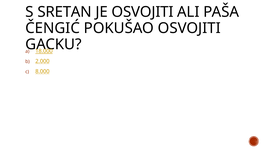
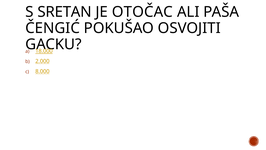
JE OSVOJITI: OSVOJITI -> OTOČAC
